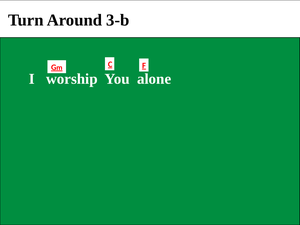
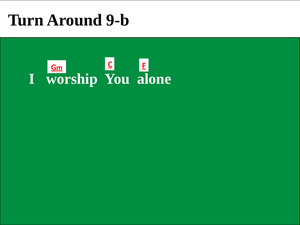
3-b: 3-b -> 9-b
